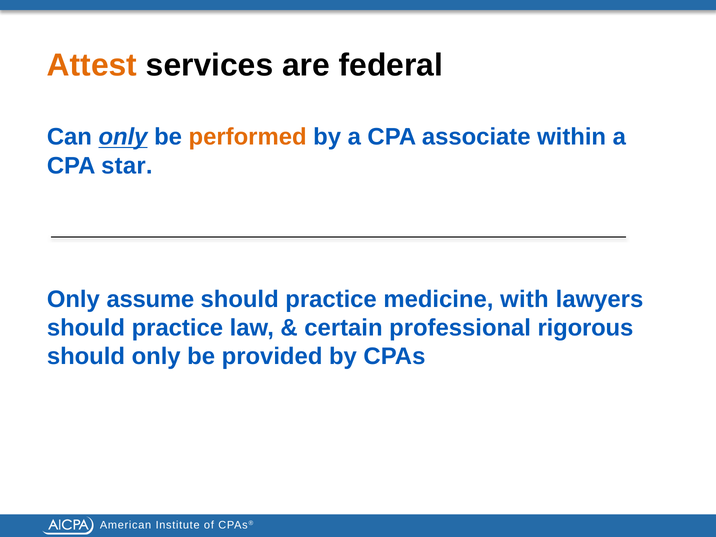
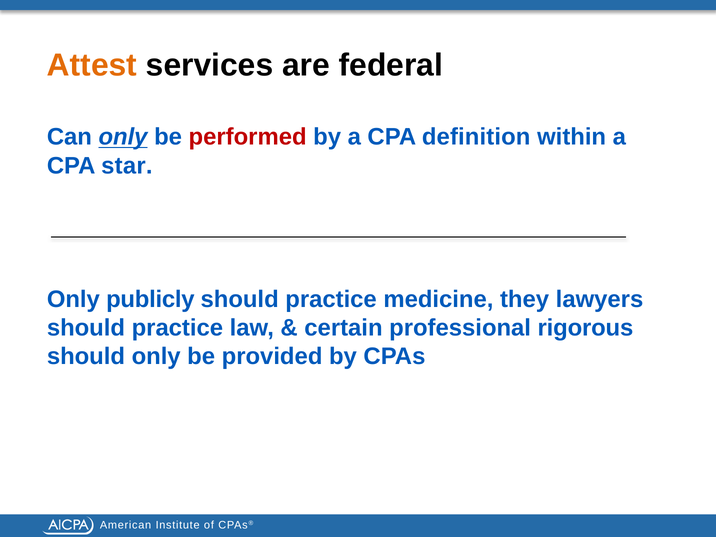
performed colour: orange -> red
associate: associate -> definition
assume: assume -> publicly
with: with -> they
